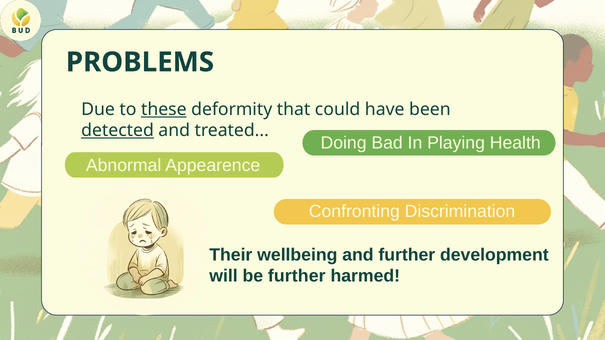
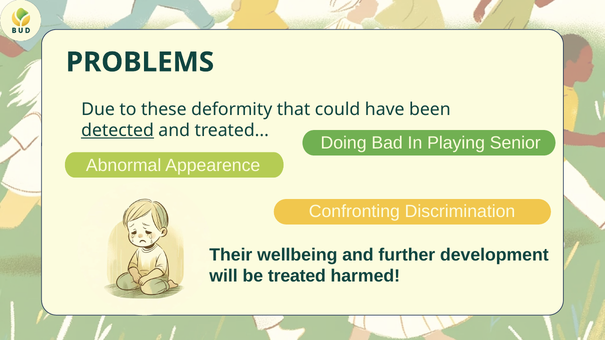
these underline: present -> none
Health: Health -> Senior
be further: further -> treated
